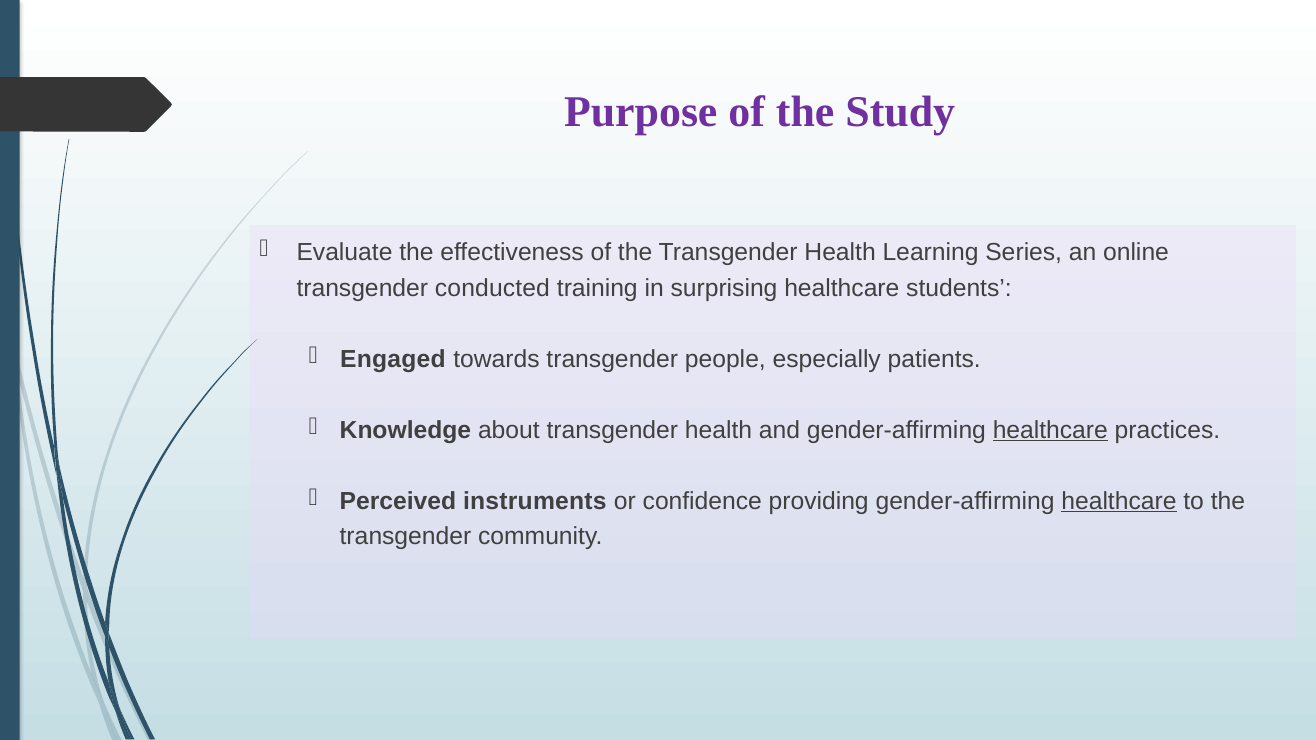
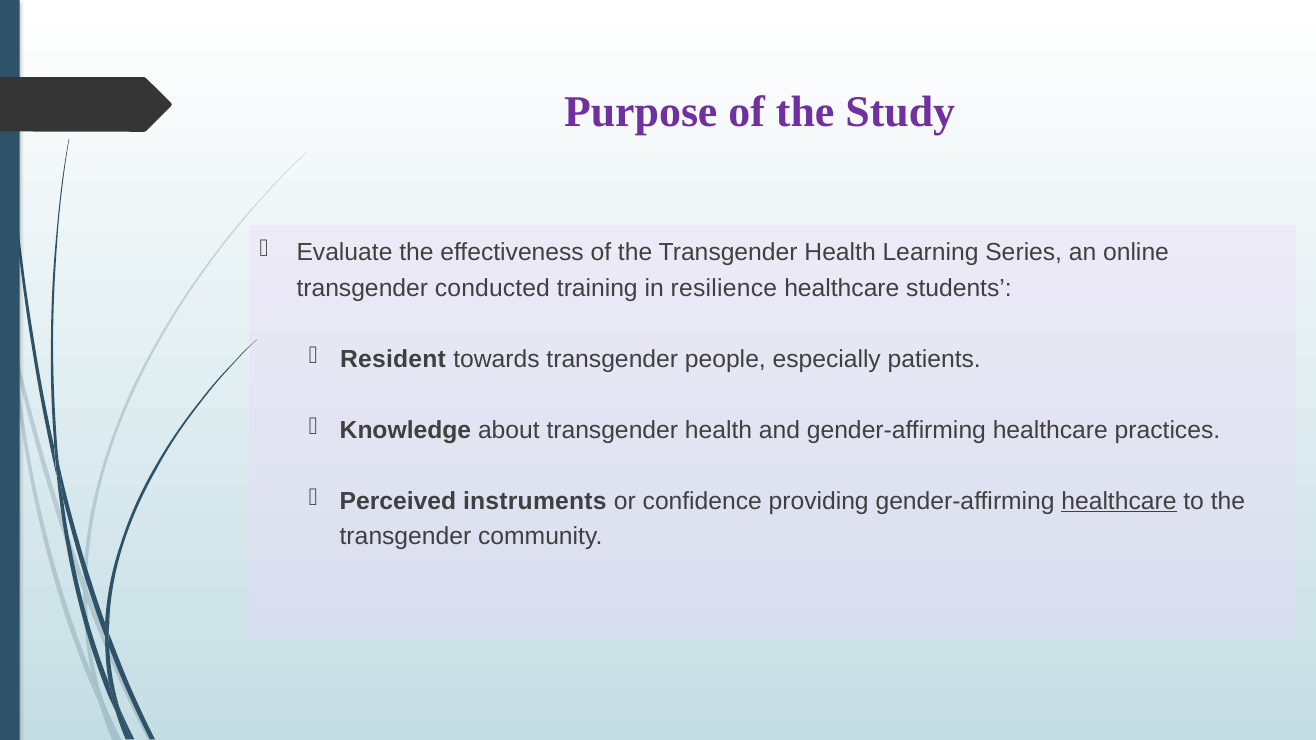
surprising: surprising -> resilience
Engaged: Engaged -> Resident
healthcare at (1050, 430) underline: present -> none
